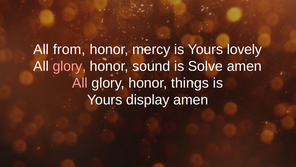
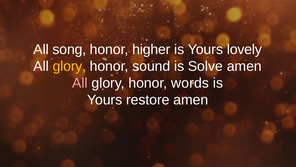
from: from -> song
mercy: mercy -> higher
glory at (69, 66) colour: pink -> yellow
things: things -> words
display: display -> restore
